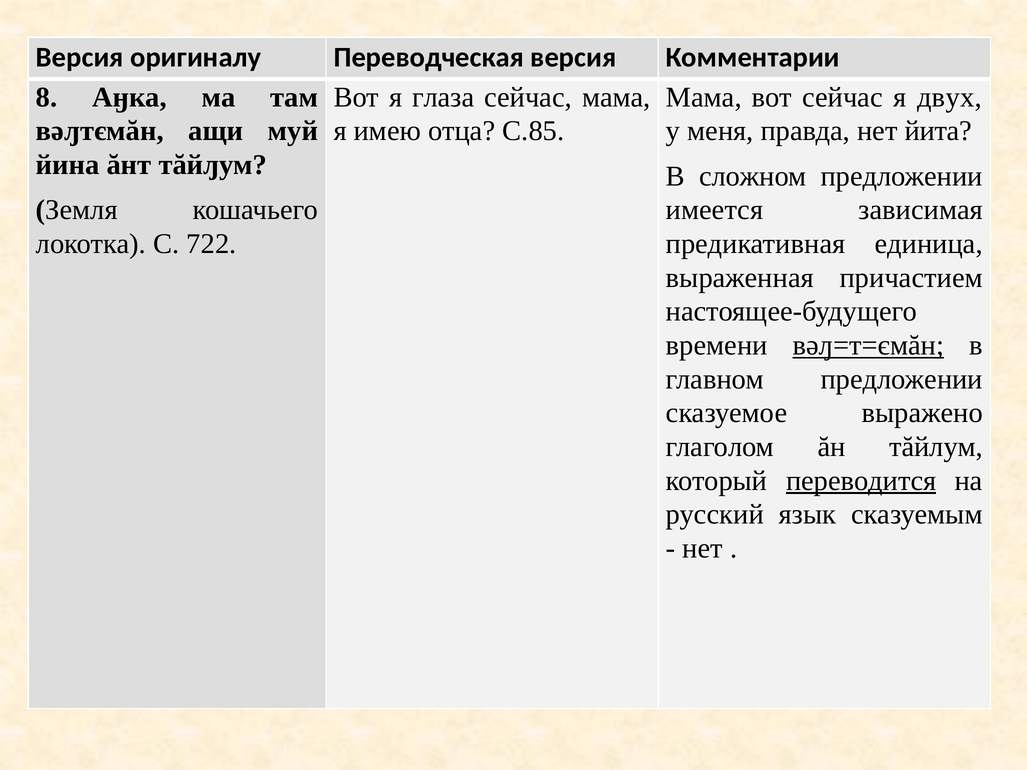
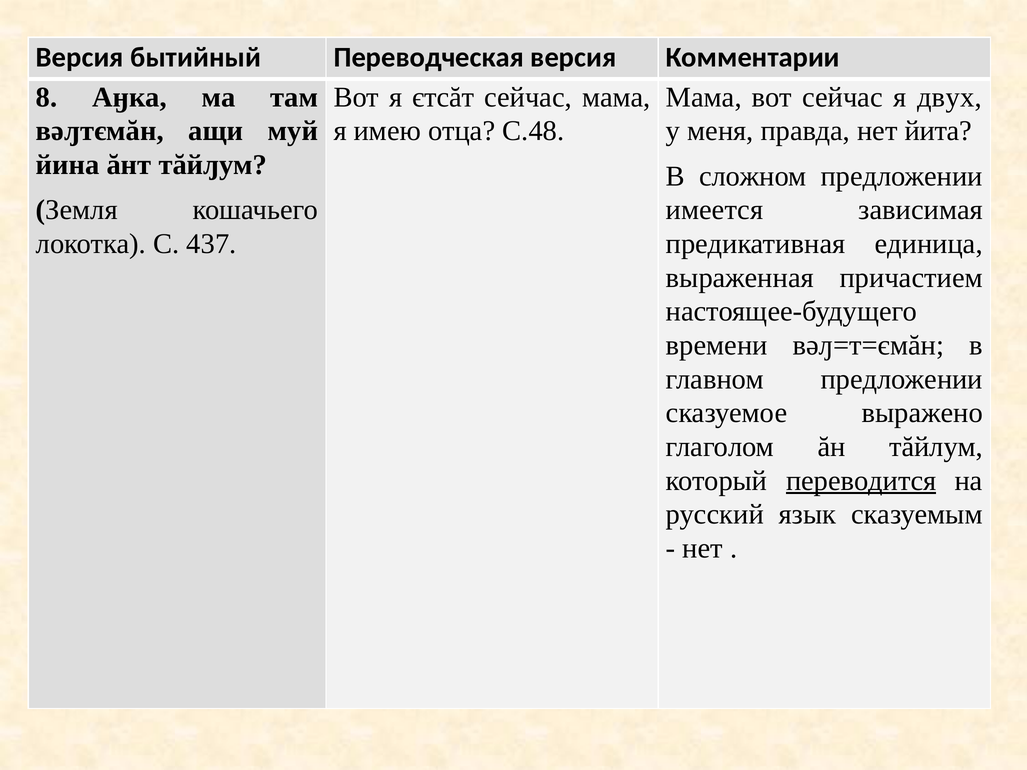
оригиналу: оригиналу -> бытийный
глаза: глаза -> єтсăт
С.85: С.85 -> С.48
722: 722 -> 437
вәԓ=т=ємăн underline: present -> none
